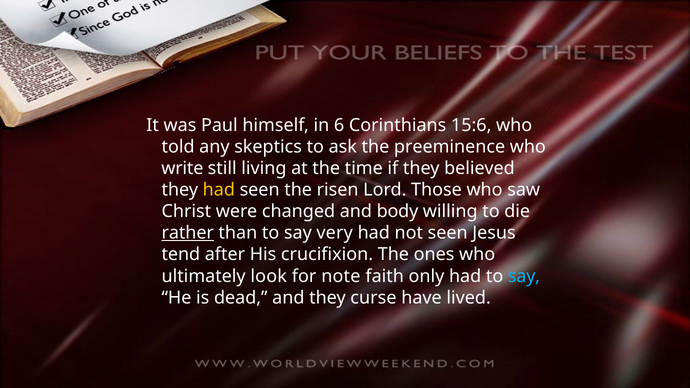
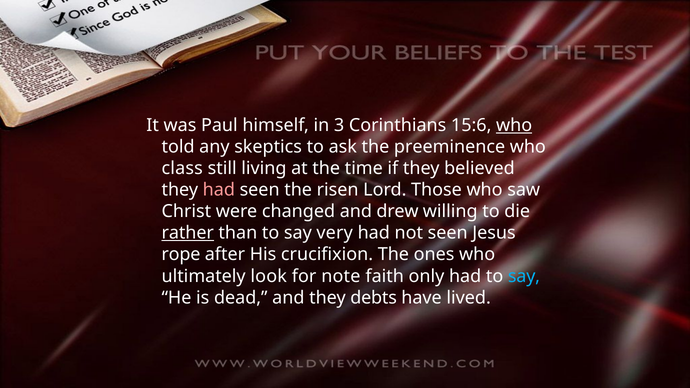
6: 6 -> 3
who at (514, 125) underline: none -> present
write: write -> class
had at (219, 190) colour: yellow -> pink
body: body -> drew
tend: tend -> rope
curse: curse -> debts
